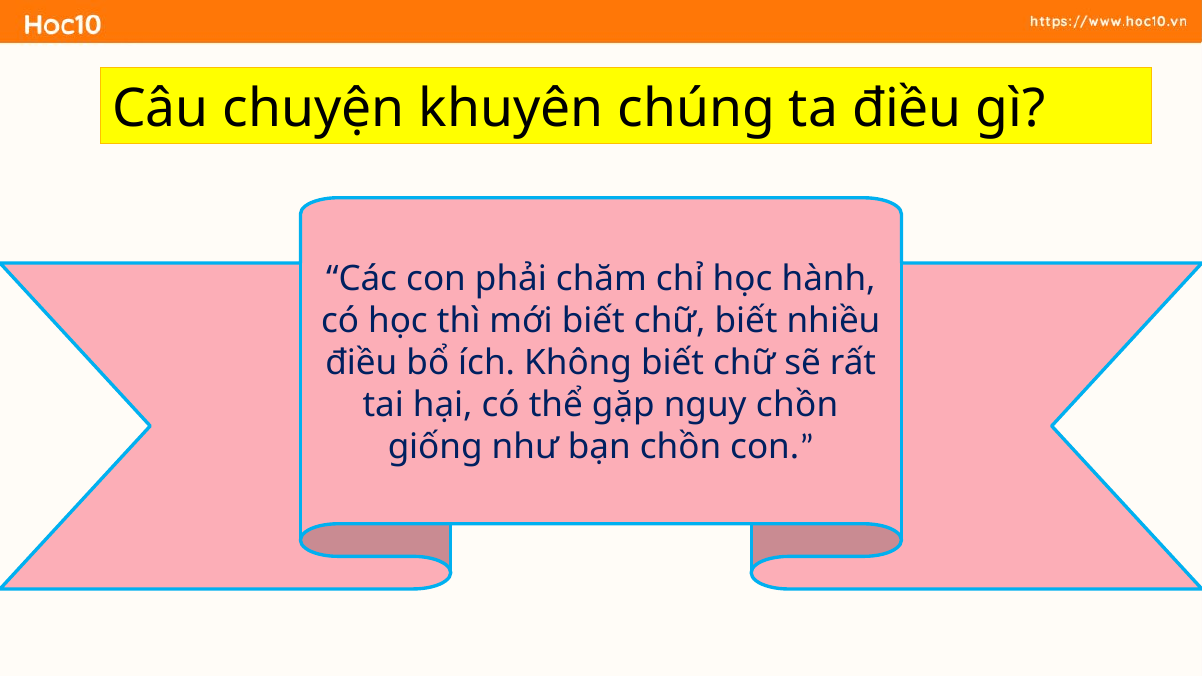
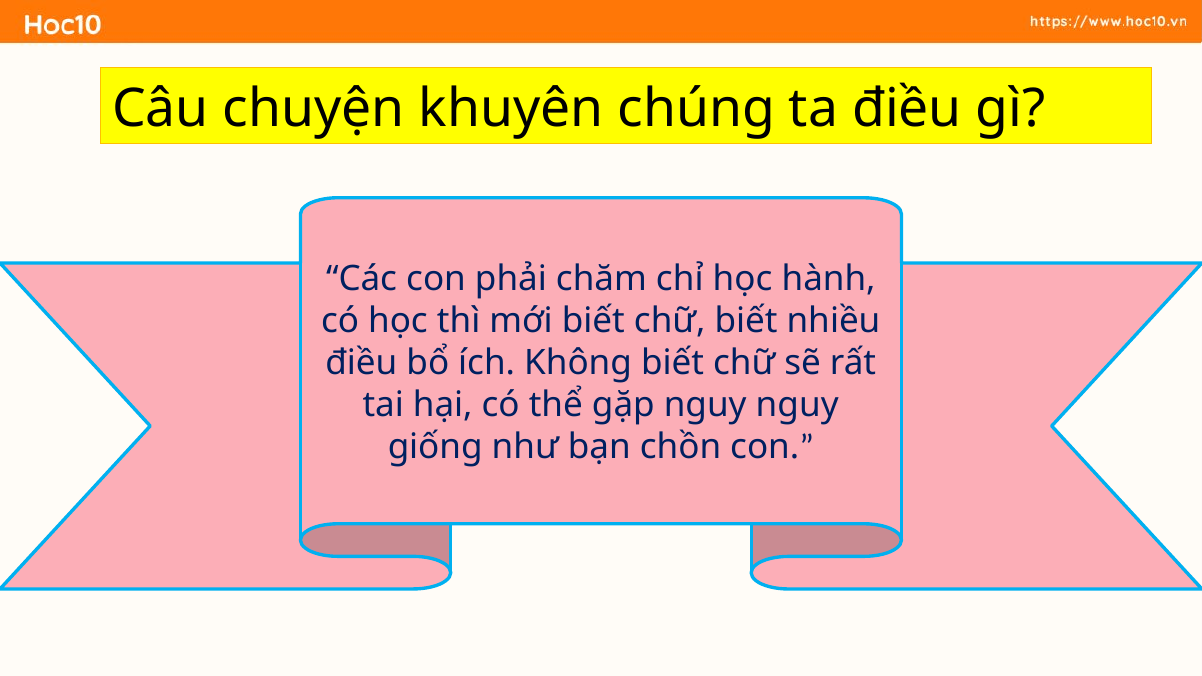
nguy chồn: chồn -> nguy
